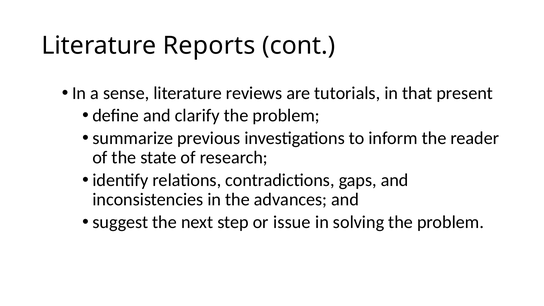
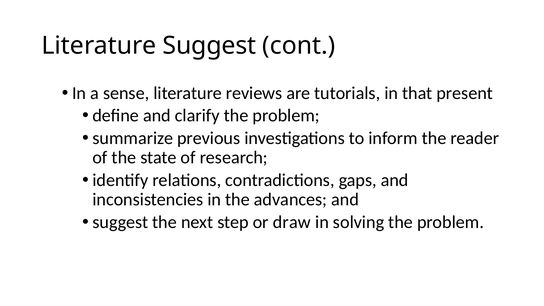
Literature Reports: Reports -> Suggest
issue: issue -> draw
